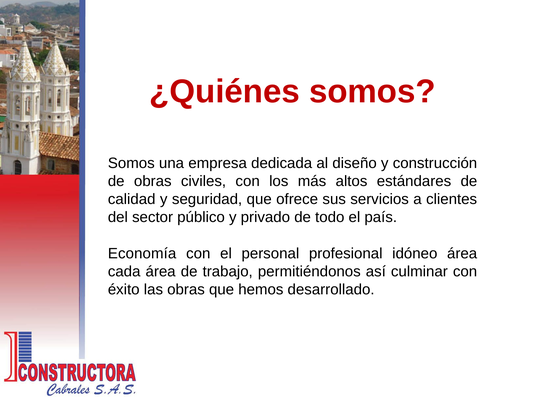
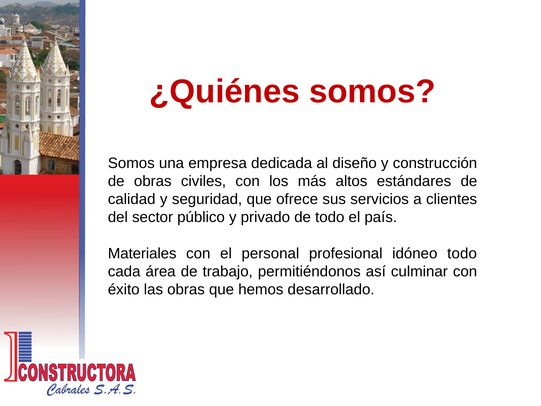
Economía: Economía -> Materiales
idóneo área: área -> todo
